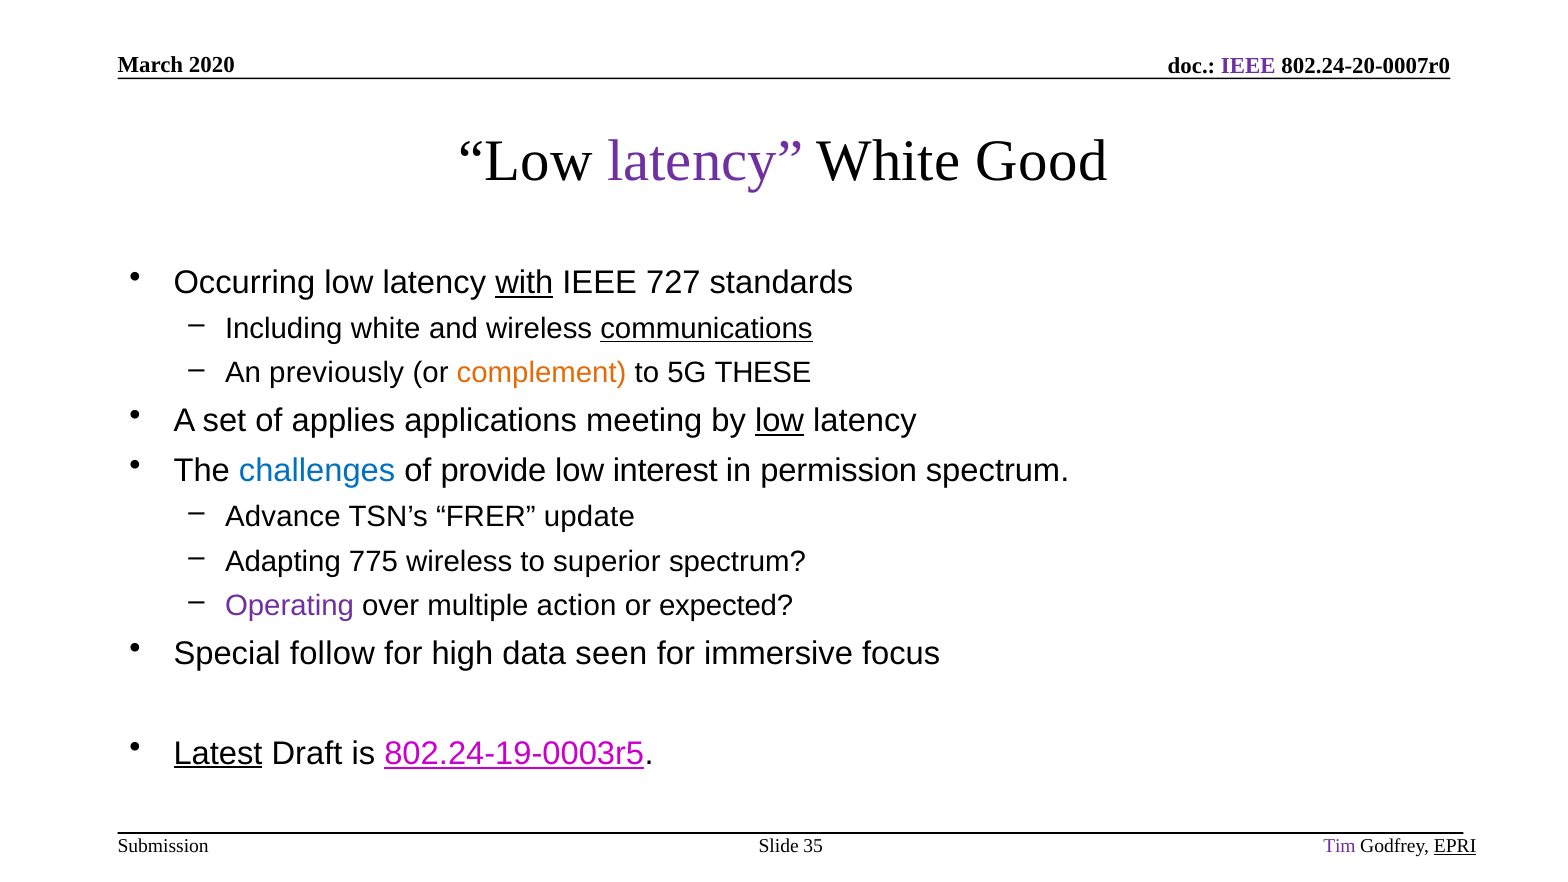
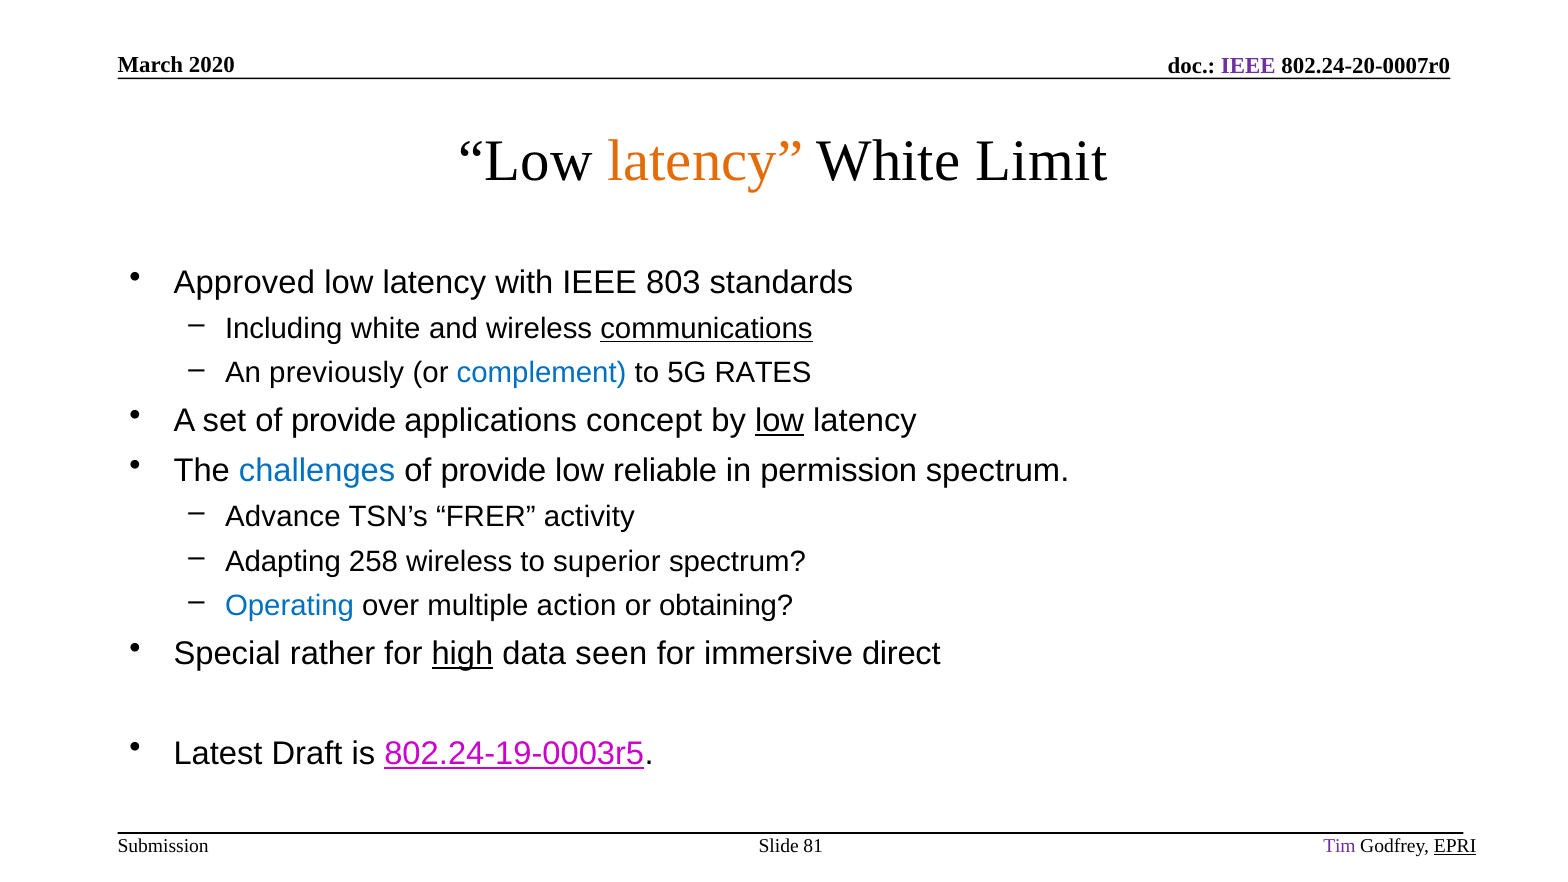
latency at (705, 161) colour: purple -> orange
Good: Good -> Limit
Occurring: Occurring -> Approved
with underline: present -> none
727: 727 -> 803
complement colour: orange -> blue
THESE: THESE -> RATES
set of applies: applies -> provide
meeting: meeting -> concept
interest: interest -> reliable
update: update -> activity
775: 775 -> 258
Operating colour: purple -> blue
expected: expected -> obtaining
follow: follow -> rather
high underline: none -> present
focus: focus -> direct
Latest underline: present -> none
35: 35 -> 81
